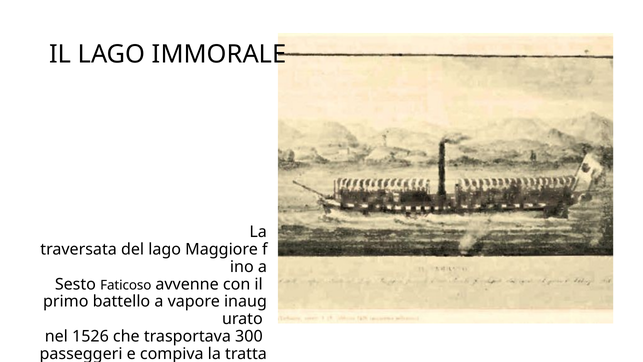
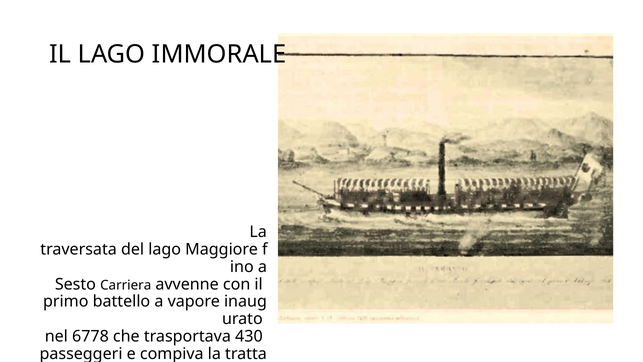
Faticoso: Faticoso -> Carriera
1526: 1526 -> 6778
300: 300 -> 430
